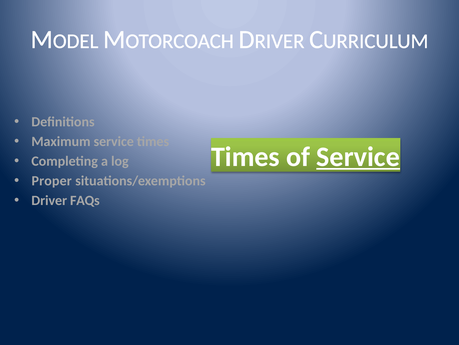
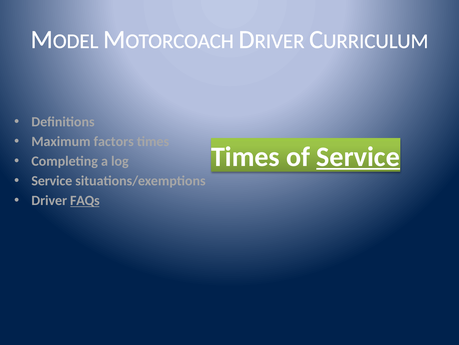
Maximum service: service -> factors
Proper at (52, 181): Proper -> Service
FAQs underline: none -> present
